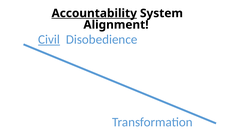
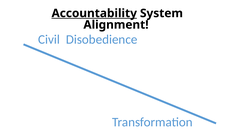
Civil underline: present -> none
